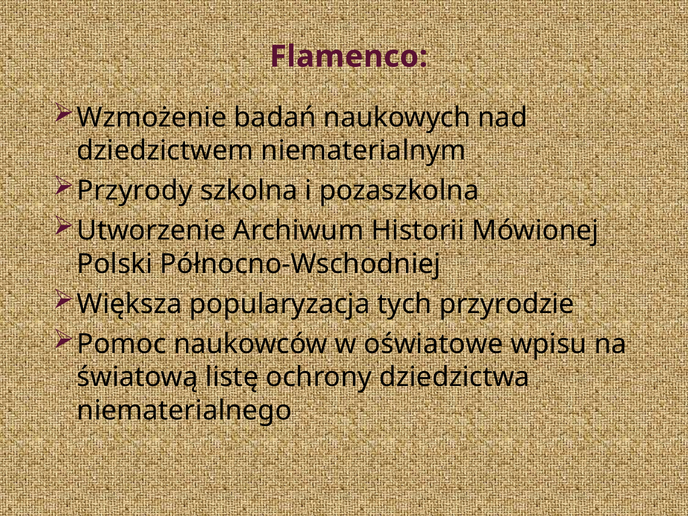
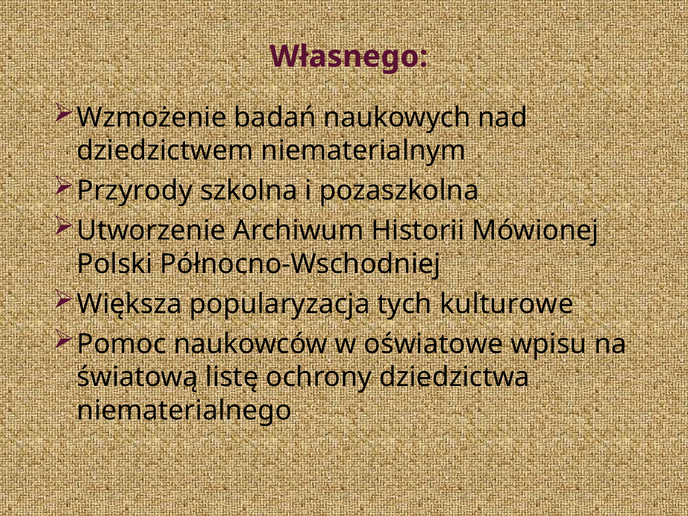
Flamenco: Flamenco -> Własnego
przyrodzie: przyrodzie -> kulturowe
